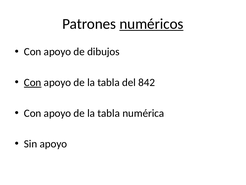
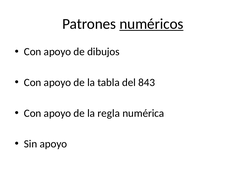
Con at (33, 82) underline: present -> none
842: 842 -> 843
tabla at (109, 113): tabla -> regla
